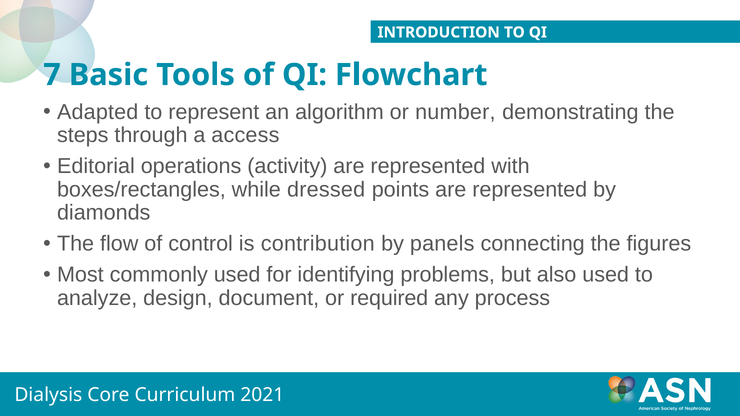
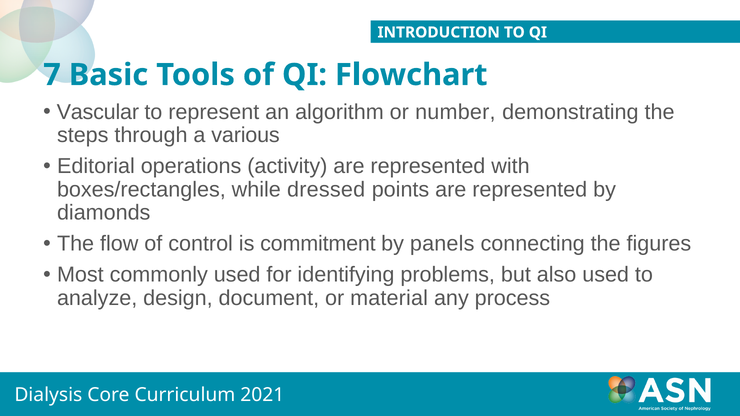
Adapted: Adapted -> Vascular
access: access -> various
contribution: contribution -> commitment
required: required -> material
